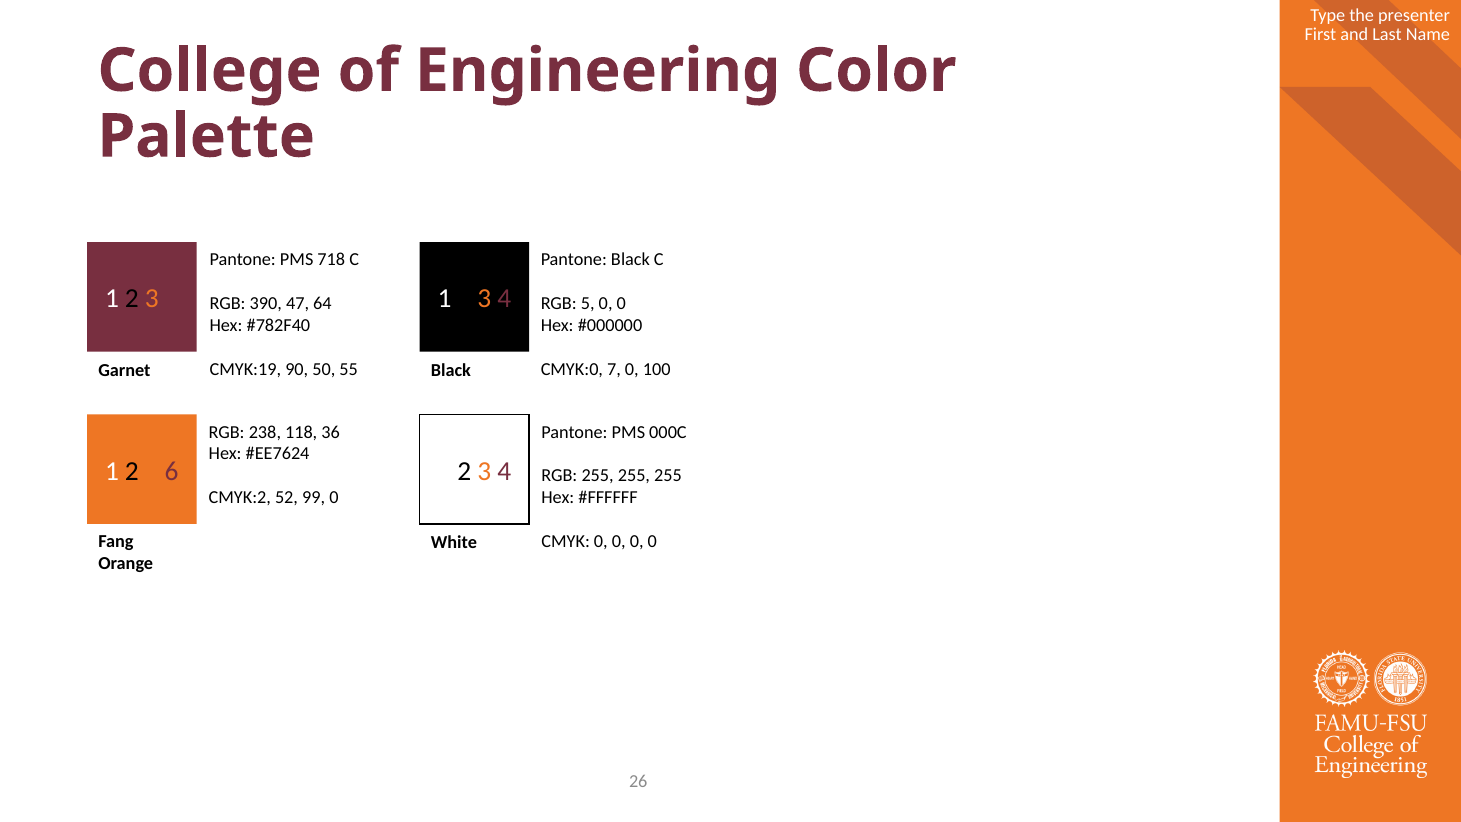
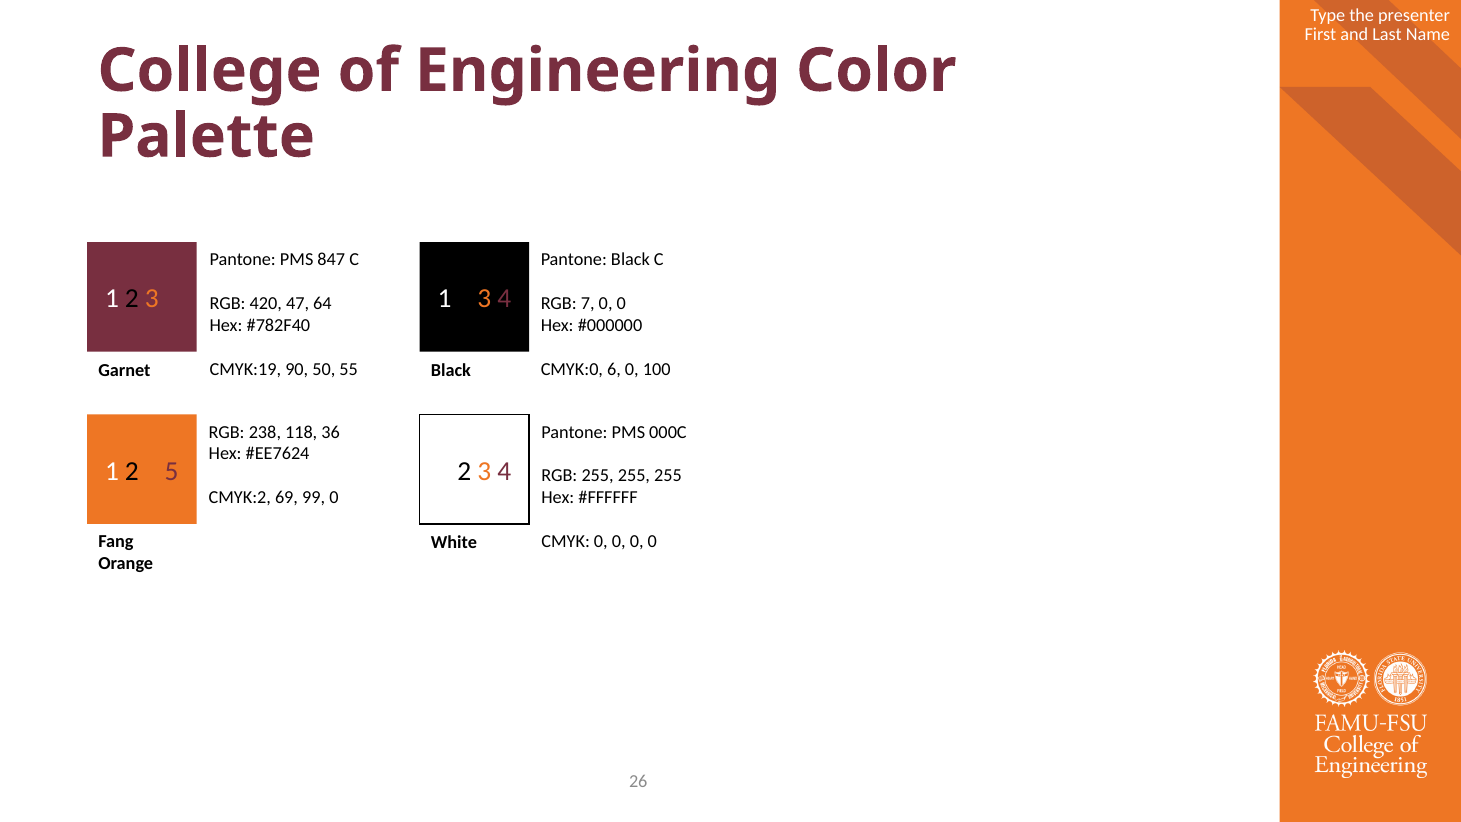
718: 718 -> 847
390: 390 -> 420
5: 5 -> 7
7: 7 -> 6
6: 6 -> 5
52: 52 -> 69
